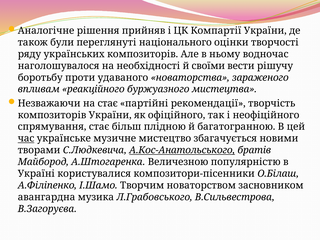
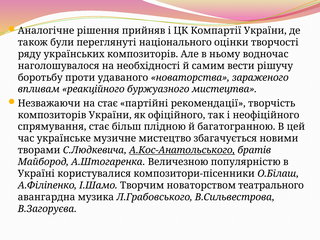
своїми: своїми -> самим
час underline: present -> none
засновником: засновником -> театрального
